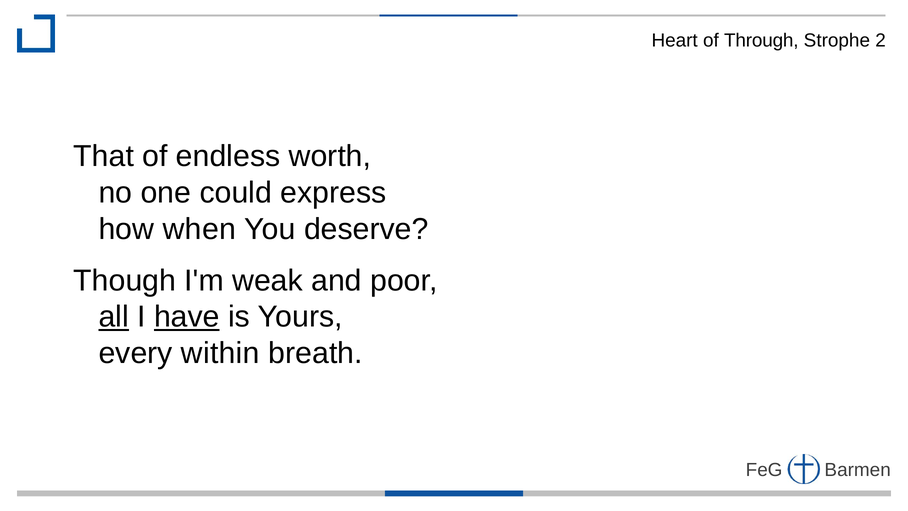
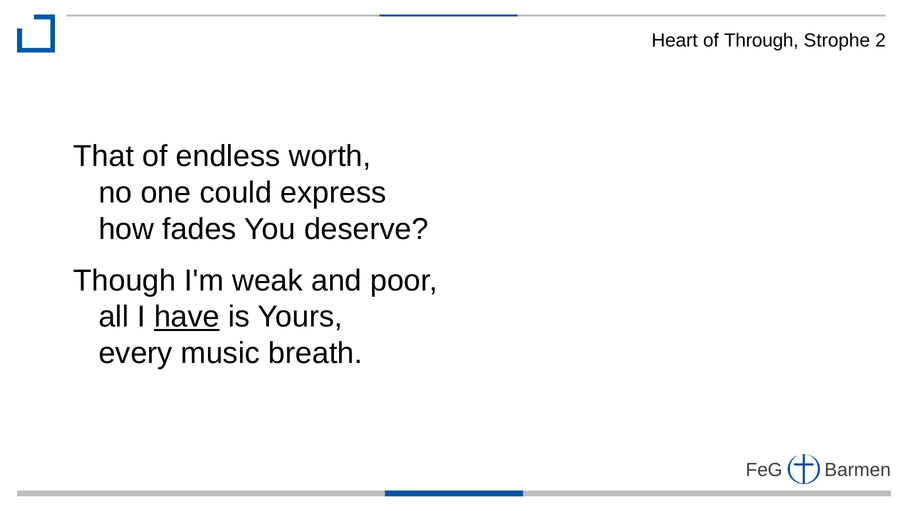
when: when -> fades
all underline: present -> none
within: within -> music
